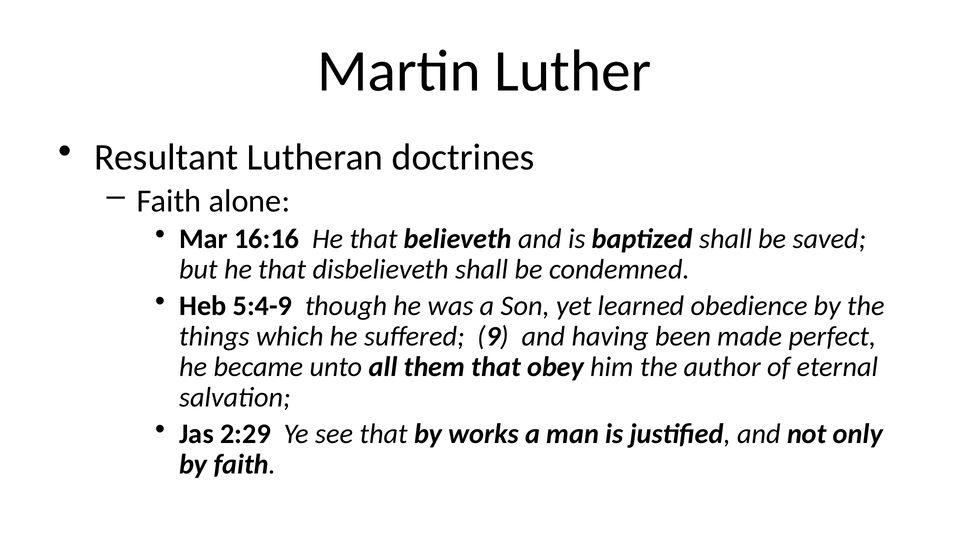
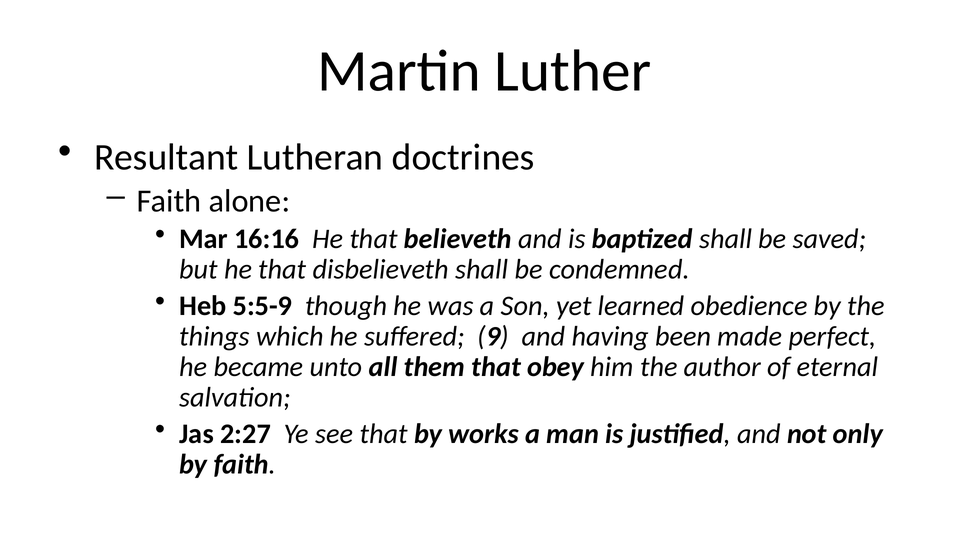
5:4-9: 5:4-9 -> 5:5-9
2:29: 2:29 -> 2:27
